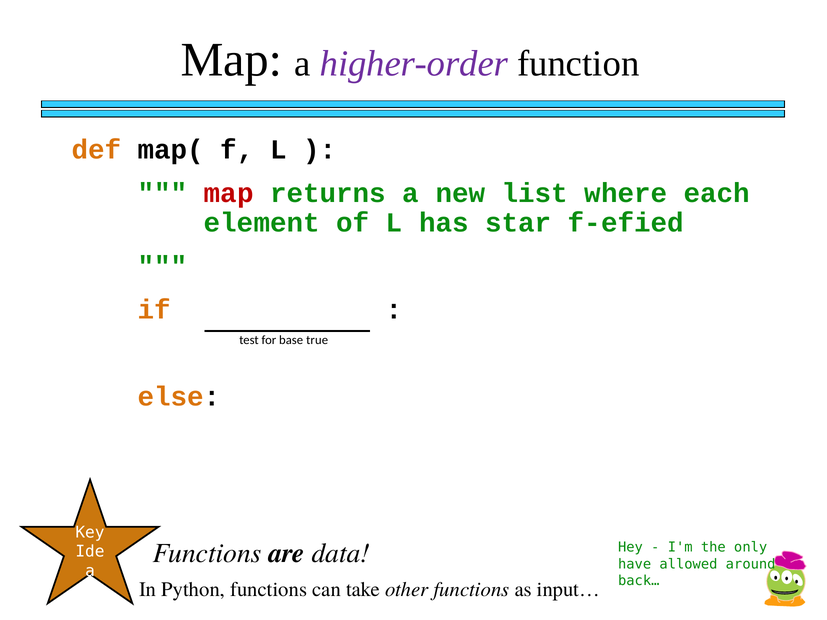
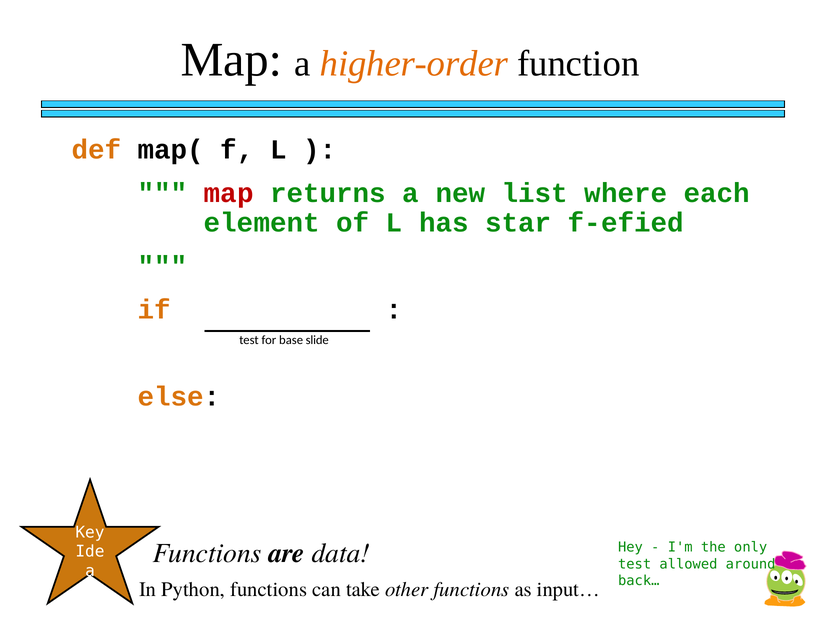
higher-order colour: purple -> orange
true: true -> slide
have at (635, 564): have -> test
